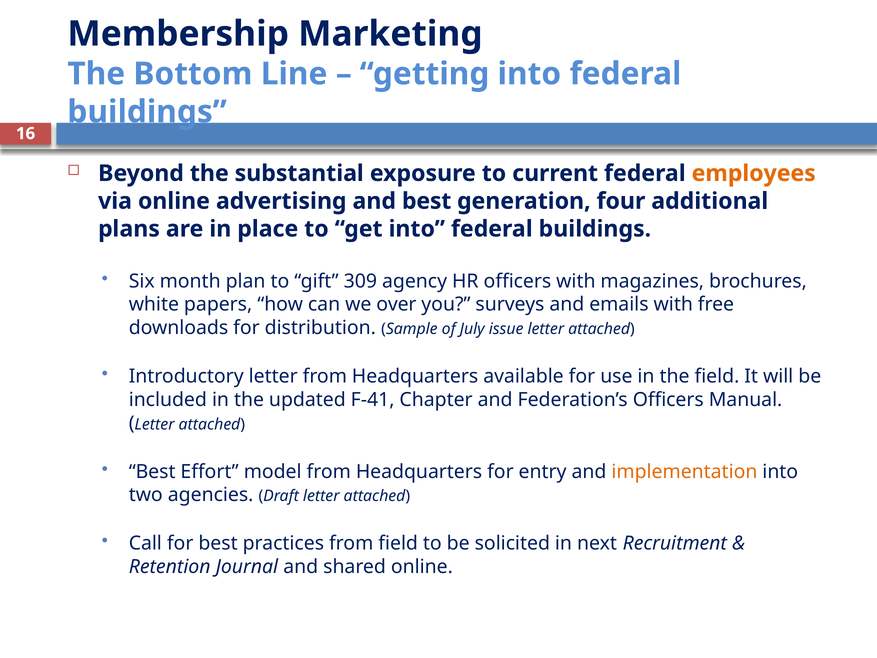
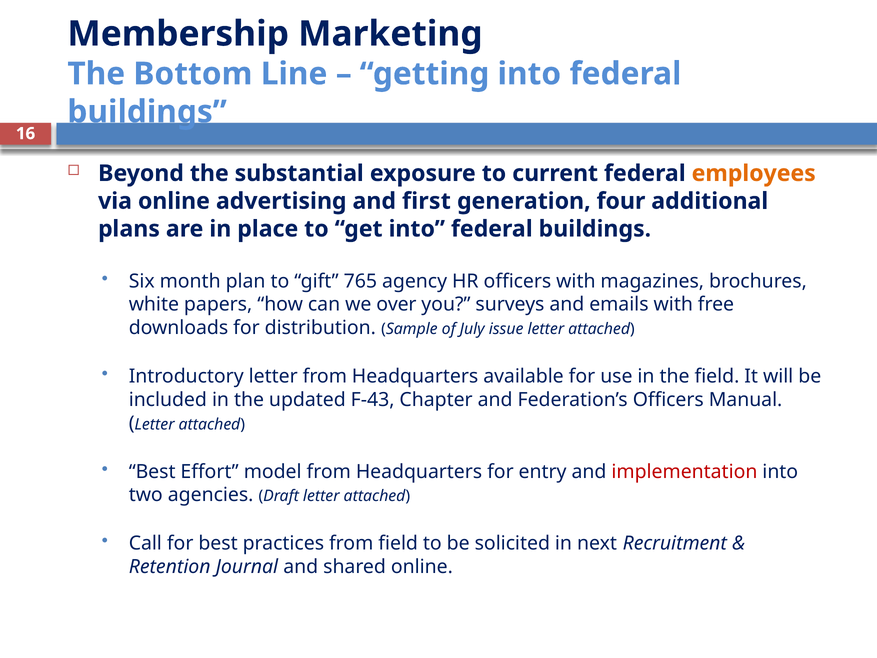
and best: best -> first
309: 309 -> 765
F-41: F-41 -> F-43
implementation colour: orange -> red
